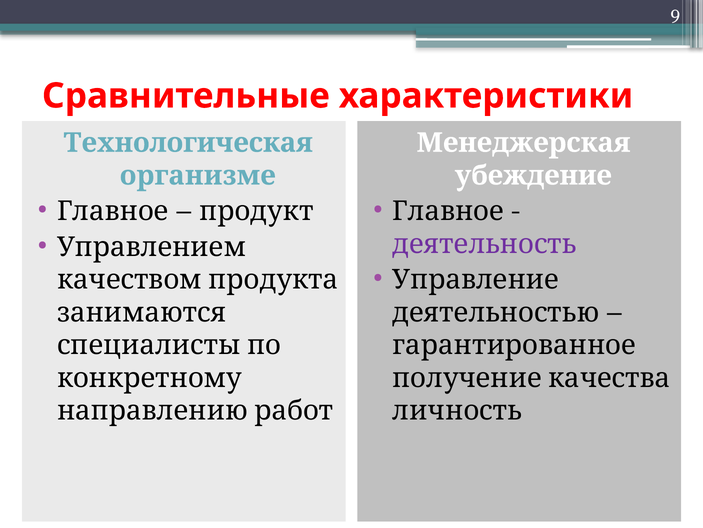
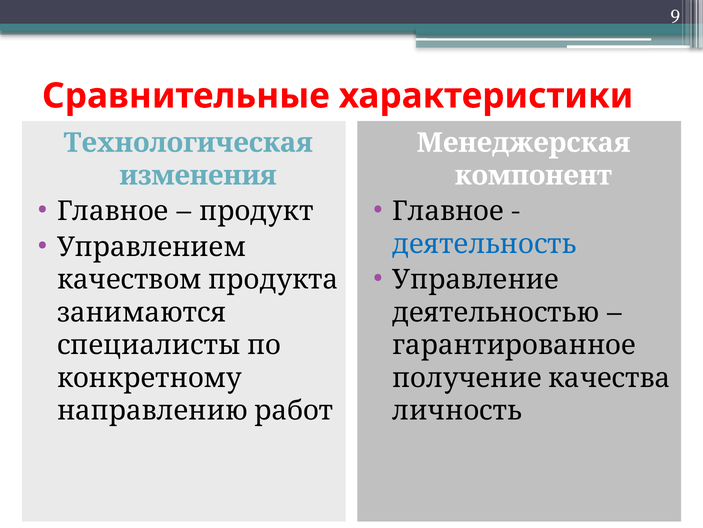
организме: организме -> изменения
убеждение: убеждение -> компонент
деятельность colour: purple -> blue
